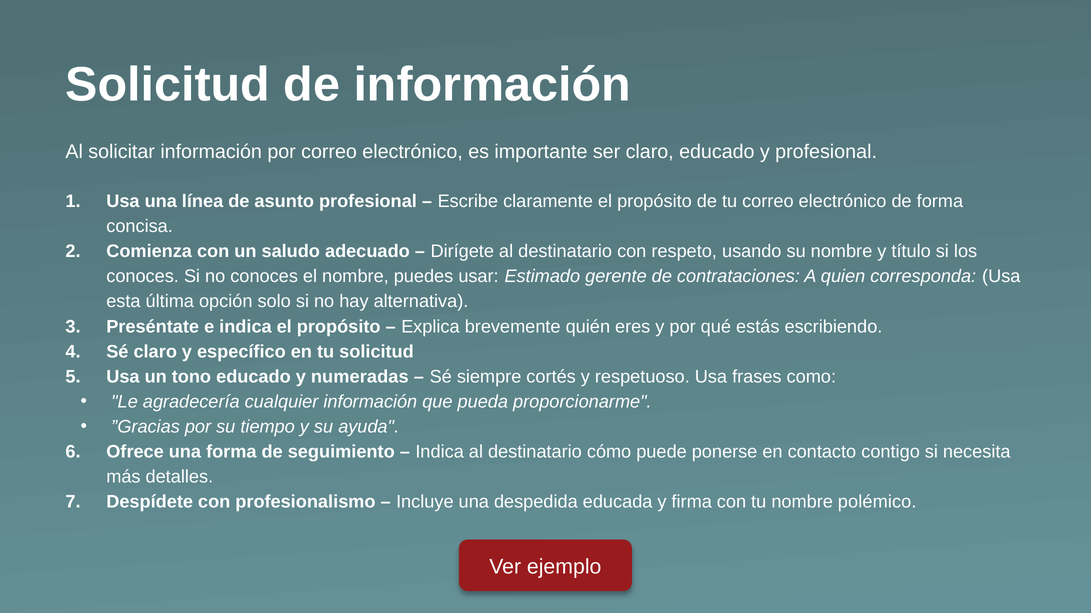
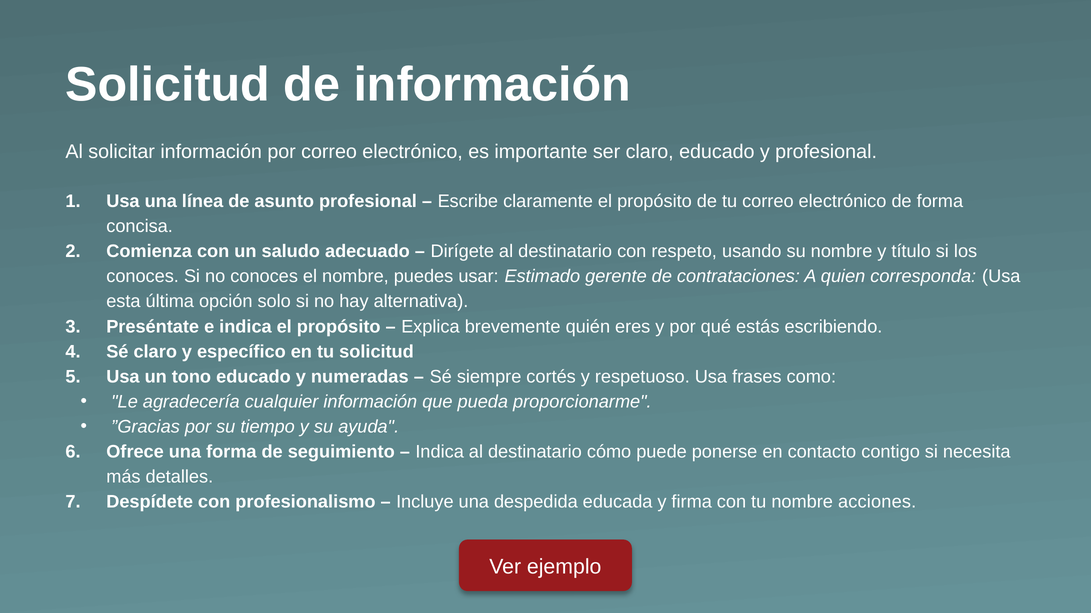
polémico: polémico -> acciones
